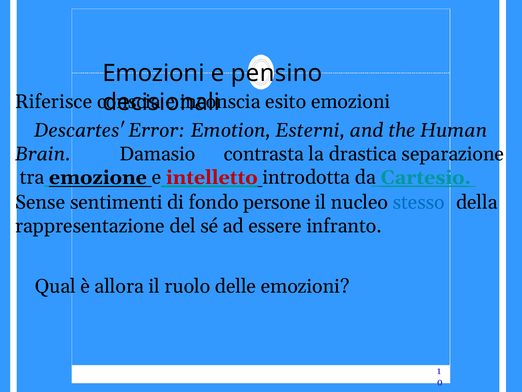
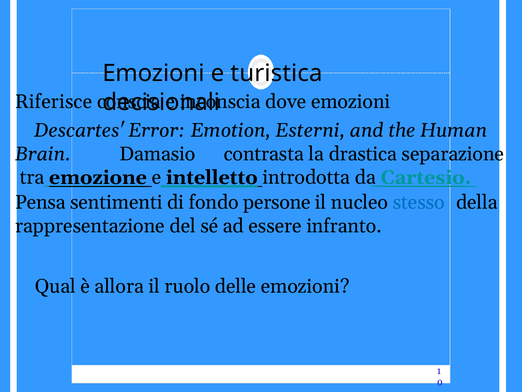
pensino: pensino -> turistica
esito: esito -> dove
intelletto colour: red -> black
Sense: Sense -> Pensa
